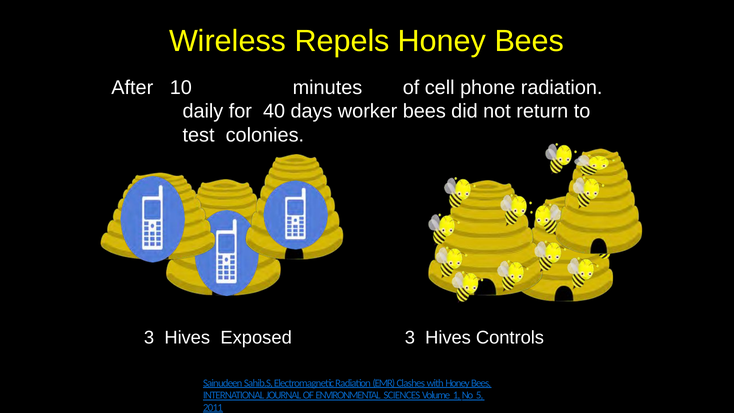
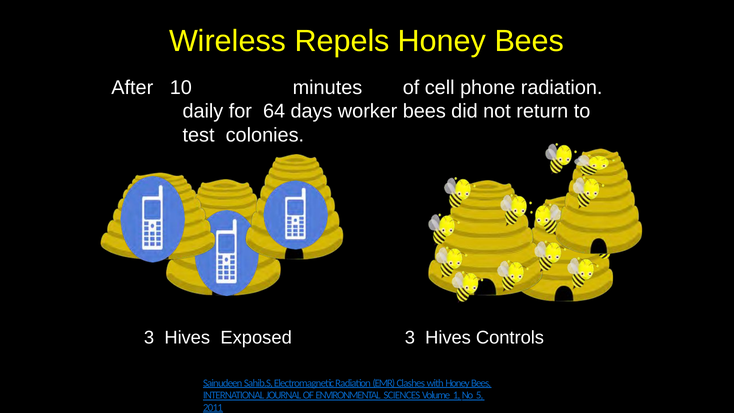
40: 40 -> 64
